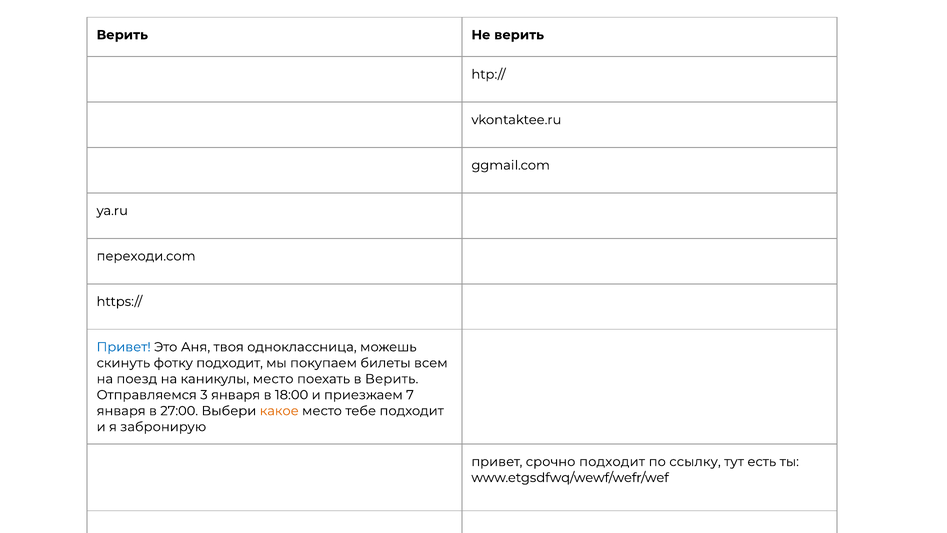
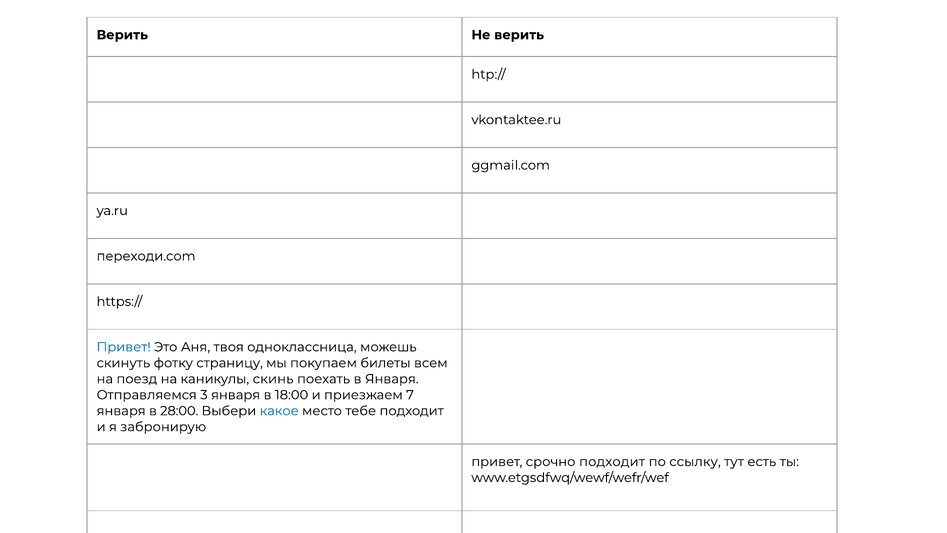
фотку подходит: подходит -> страницу
каникулы место: место -> скинь
в Верить: Верить -> Января
27:00: 27:00 -> 28:00
какое colour: orange -> blue
